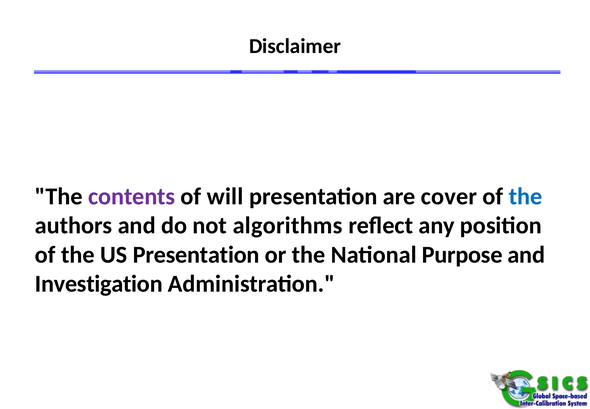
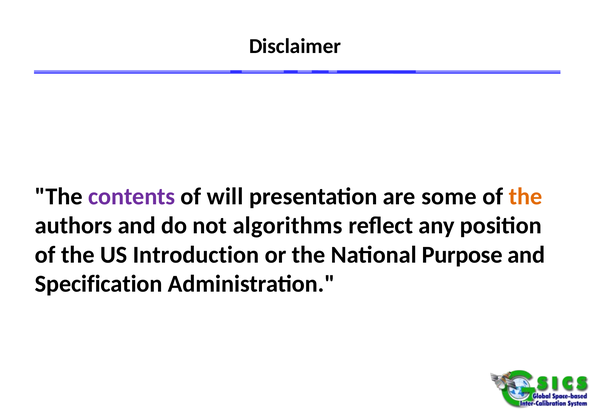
cover: cover -> some
the at (526, 196) colour: blue -> orange
US Presentation: Presentation -> Introduction
Investigation: Investigation -> Specification
